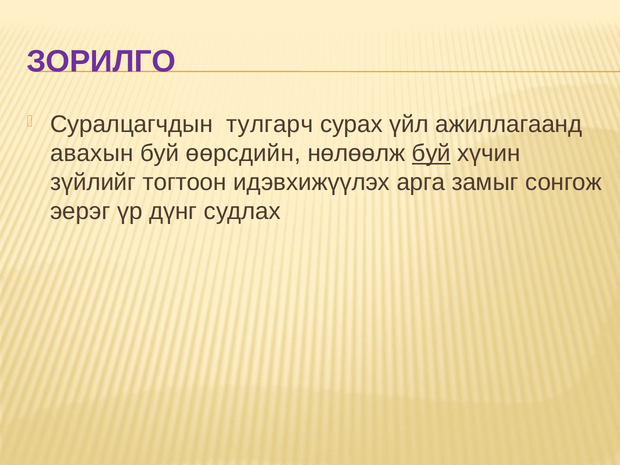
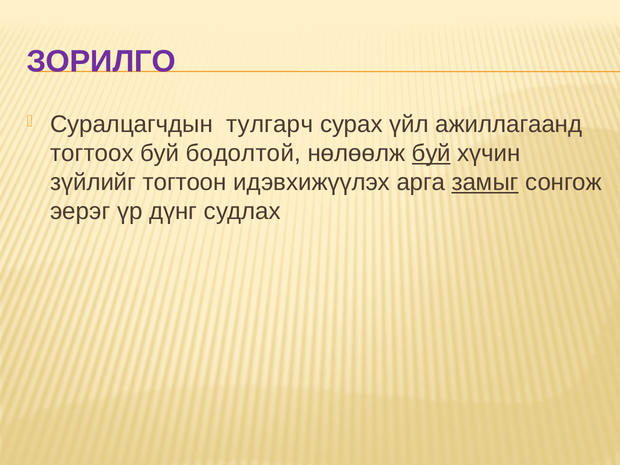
авахын: авахын -> тогтоох
өөрсдийн: өөрсдийн -> бодолтой
замыг underline: none -> present
